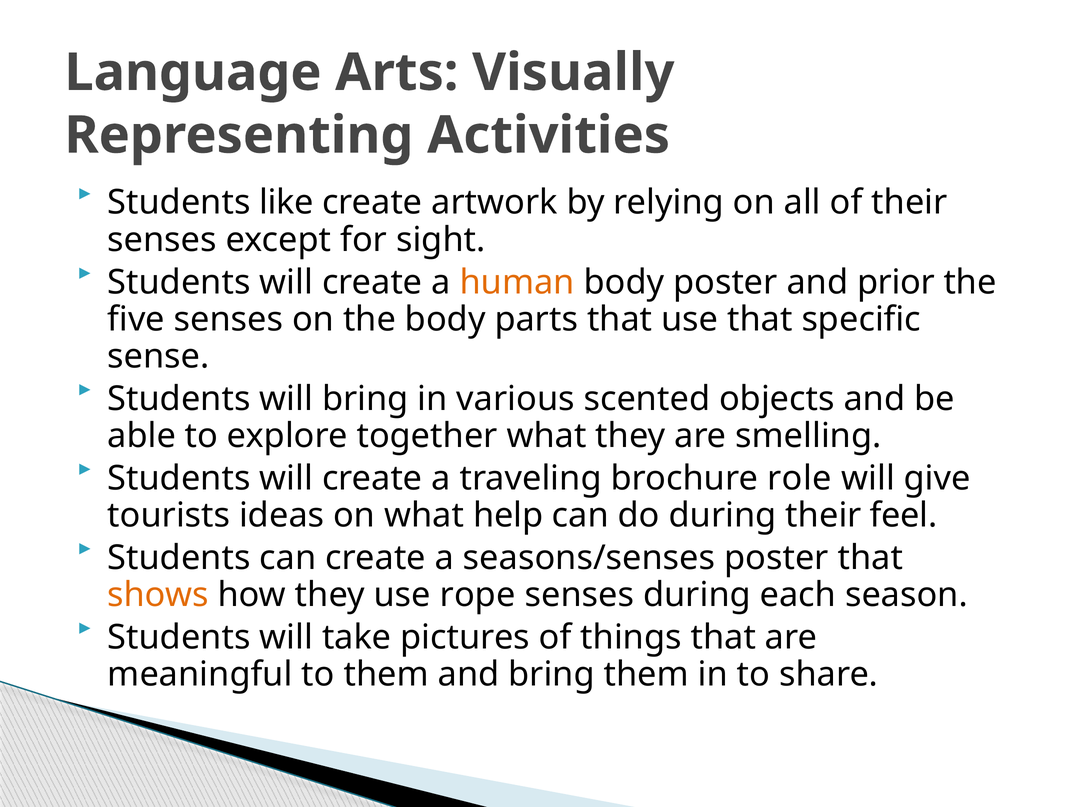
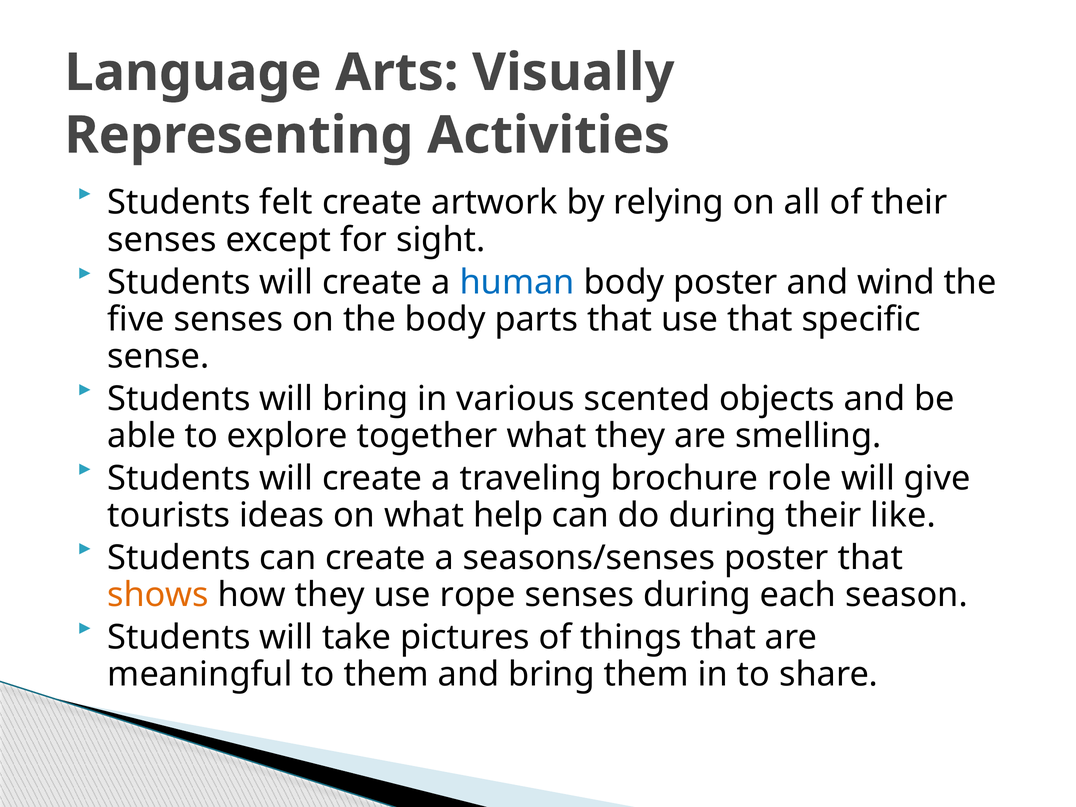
like: like -> felt
human colour: orange -> blue
prior: prior -> wind
feel: feel -> like
